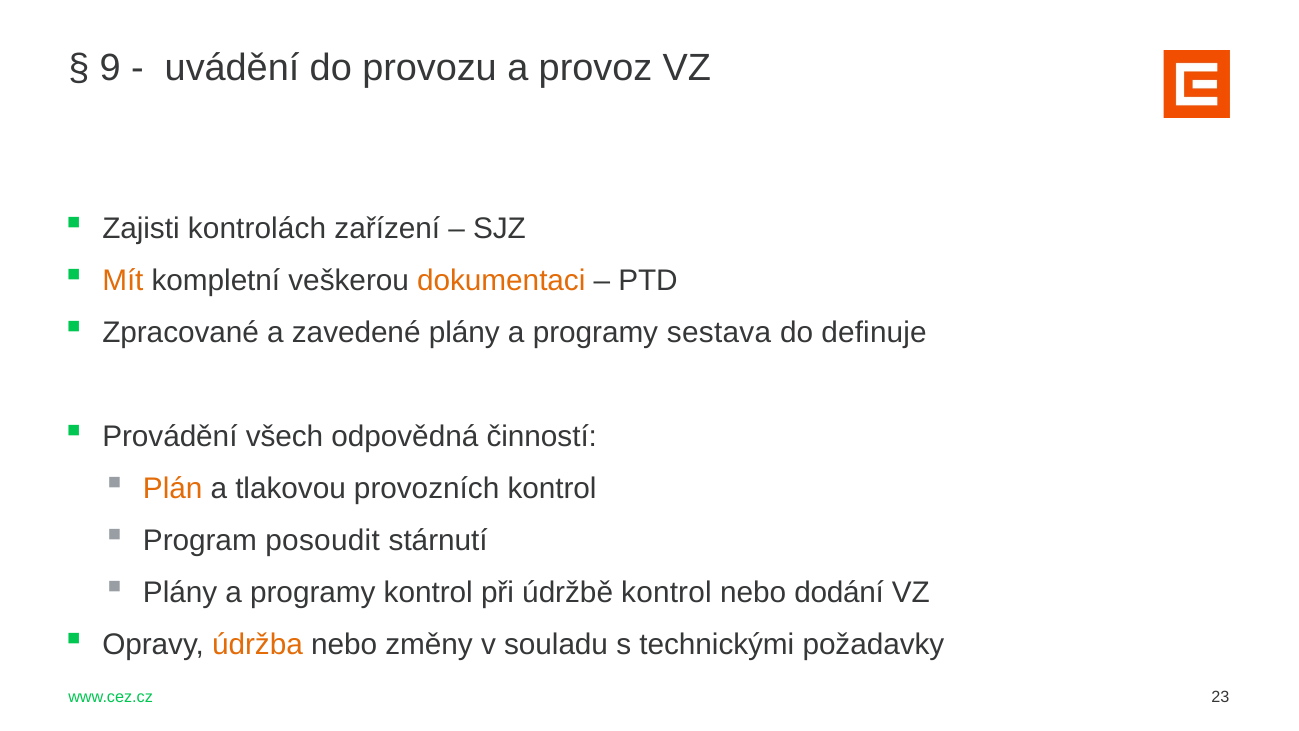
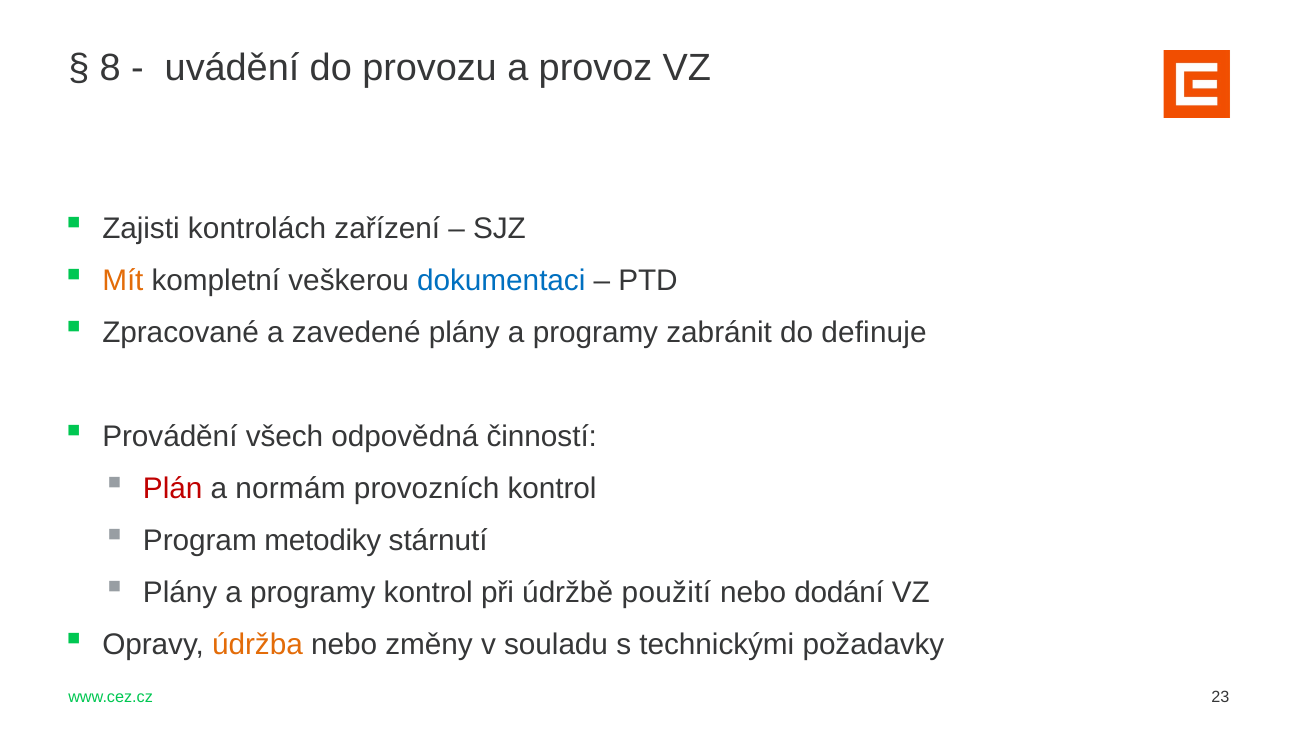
9: 9 -> 8
dokumentaci colour: orange -> blue
sestava: sestava -> zabránit
Plán colour: orange -> red
tlakovou: tlakovou -> normám
posoudit: posoudit -> metodiky
údržbě kontrol: kontrol -> použití
